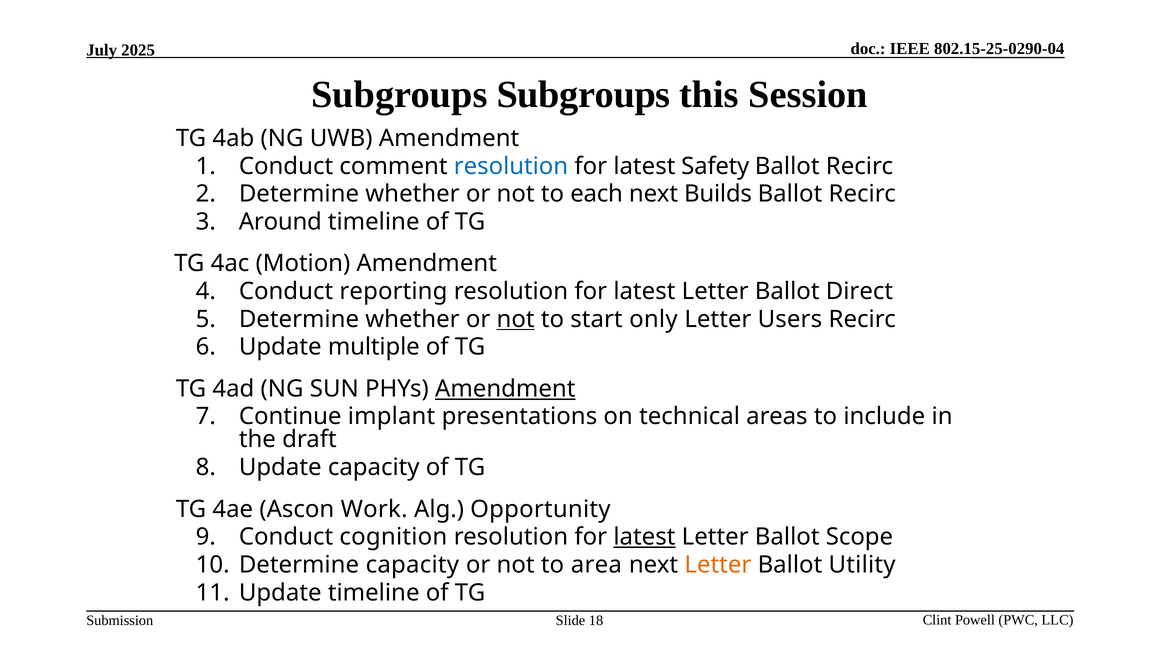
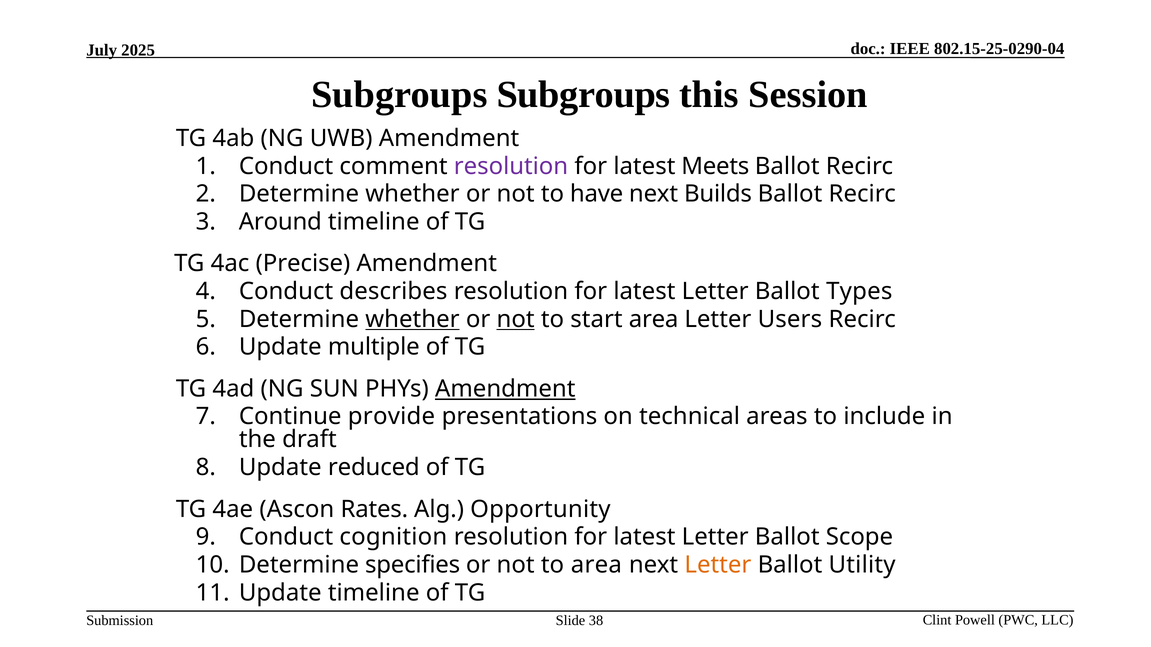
resolution at (511, 166) colour: blue -> purple
Safety: Safety -> Meets
each: each -> have
Motion: Motion -> Precise
reporting: reporting -> describes
Direct: Direct -> Types
whether at (412, 319) underline: none -> present
start only: only -> area
implant: implant -> provide
Update capacity: capacity -> reduced
Work: Work -> Rates
latest at (644, 537) underline: present -> none
Determine capacity: capacity -> specifies
18: 18 -> 38
